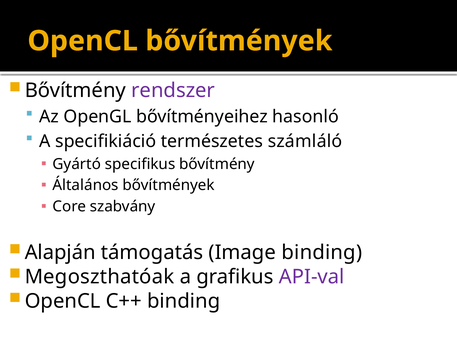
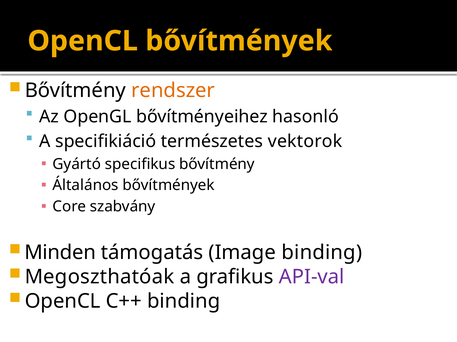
rendszer colour: purple -> orange
számláló: számláló -> vektorok
Alapján: Alapján -> Minden
